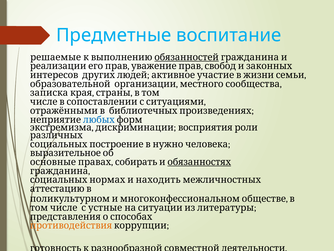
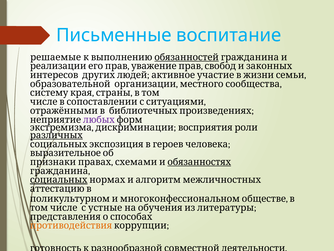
Предметные: Предметные -> Письменные
записка: записка -> систему
любых colour: blue -> purple
различных underline: none -> present
построение: построение -> экспозиция
нужно: нужно -> героев
основные: основные -> признаки
собирать: собирать -> схемами
социальных at (59, 180) underline: none -> present
находить: находить -> алгоритм
ситуации: ситуации -> обучения
